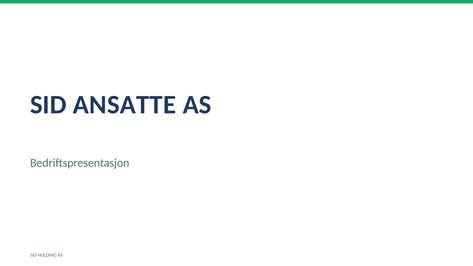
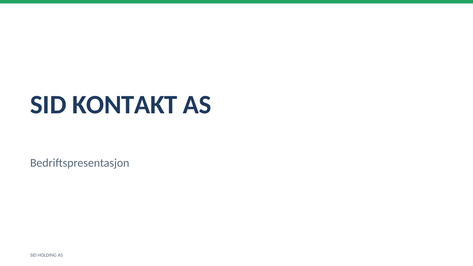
ANSATTE: ANSATTE -> KONTAKT
